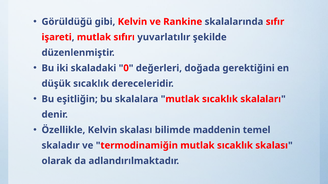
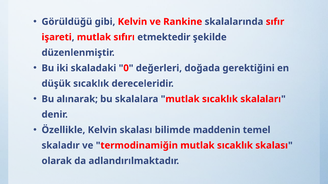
yuvarlatılır: yuvarlatılır -> etmektedir
eşitliğin: eşitliğin -> alınarak
